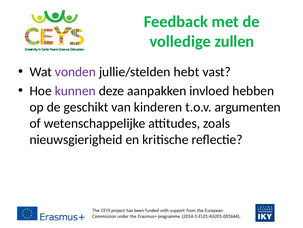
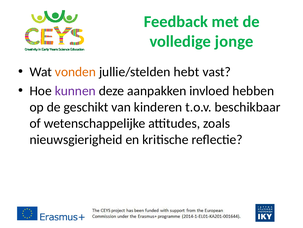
zullen: zullen -> jonge
vonden colour: purple -> orange
argumenten: argumenten -> beschikbaar
